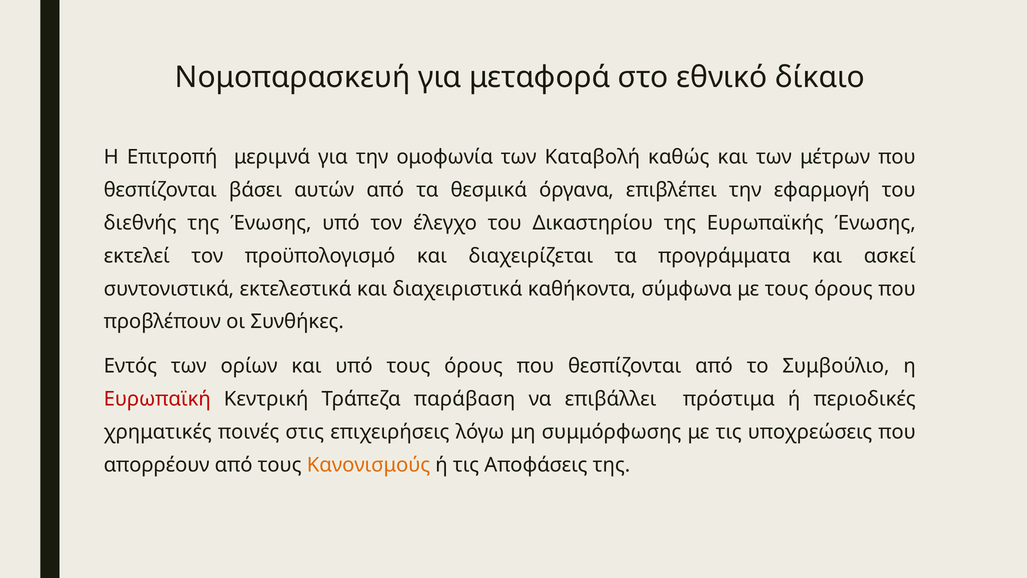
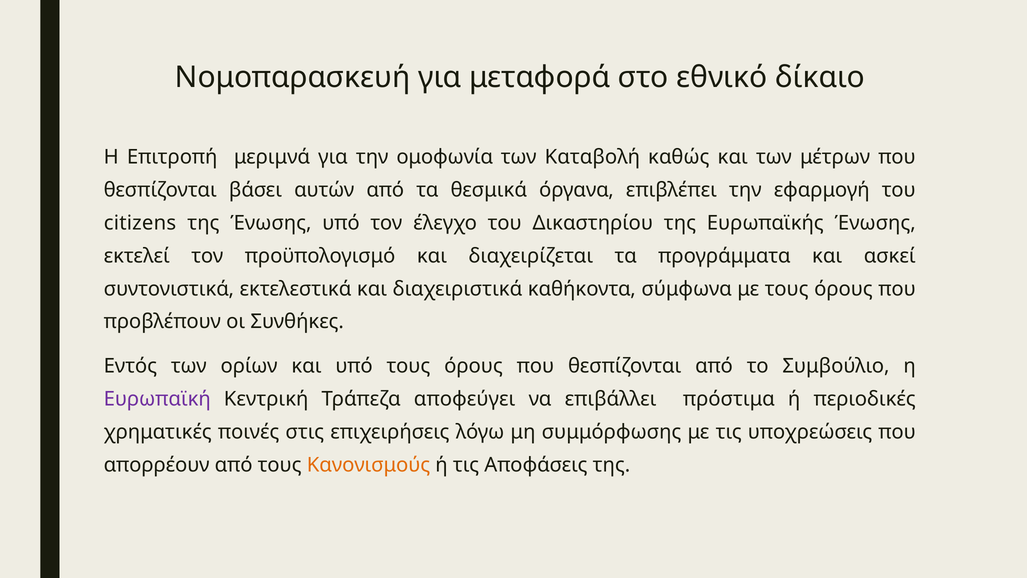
διεθνής: διεθνής -> citizens
Ευρωπαϊκή colour: red -> purple
παράβαση: παράβαση -> αποφεύγει
